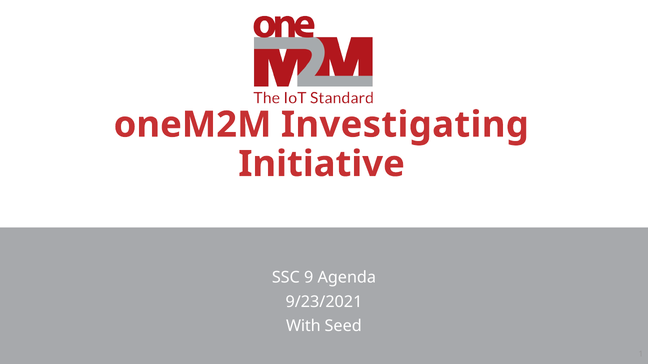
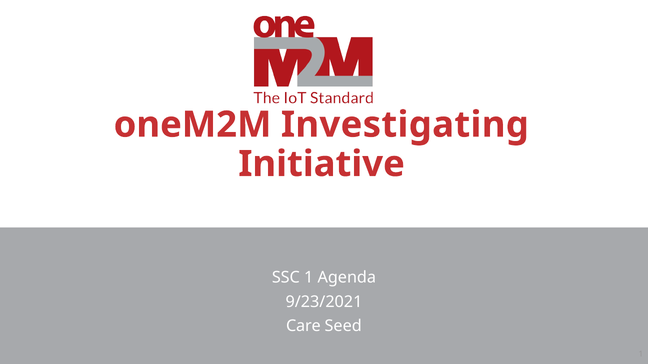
SSC 9: 9 -> 1
With: With -> Care
